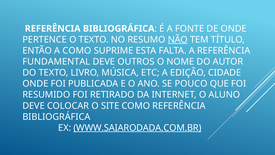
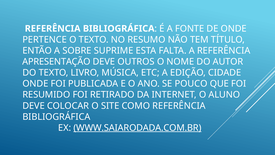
NÃO underline: present -> none
A COMO: COMO -> SOBRE
FUNDAMENTAL: FUNDAMENTAL -> APRESENTAÇÃO
